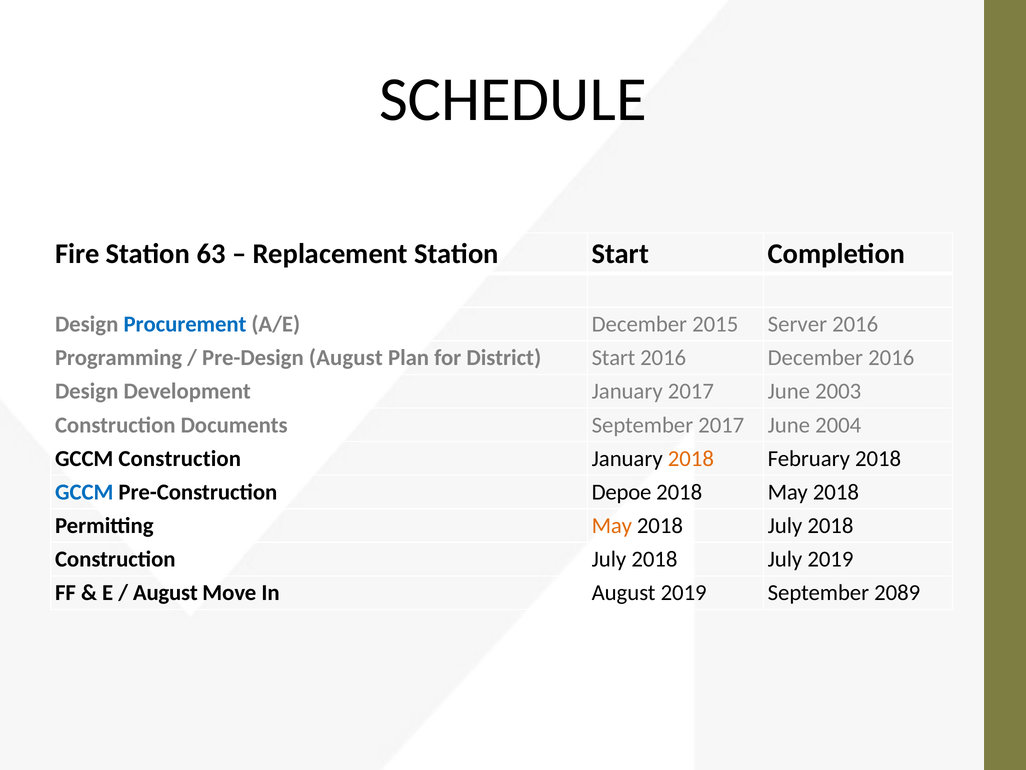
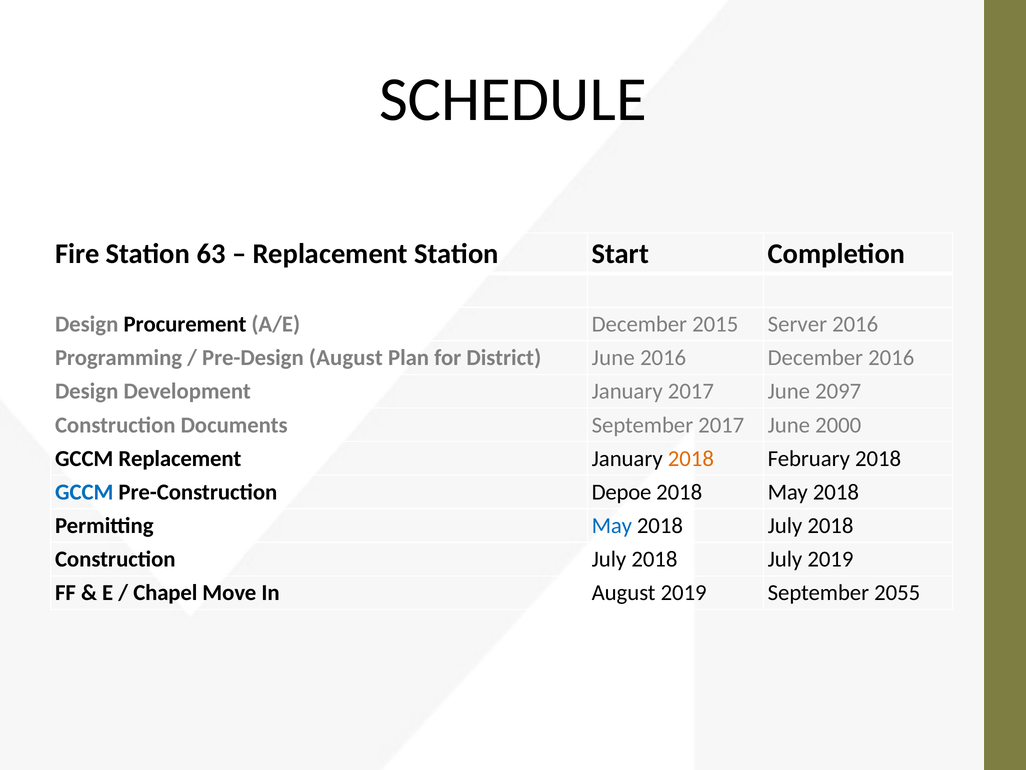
Procurement colour: blue -> black
District Start: Start -> June
2003: 2003 -> 2097
2004: 2004 -> 2000
GCCM Construction: Construction -> Replacement
May at (612, 525) colour: orange -> blue
August at (165, 593): August -> Chapel
2089: 2089 -> 2055
